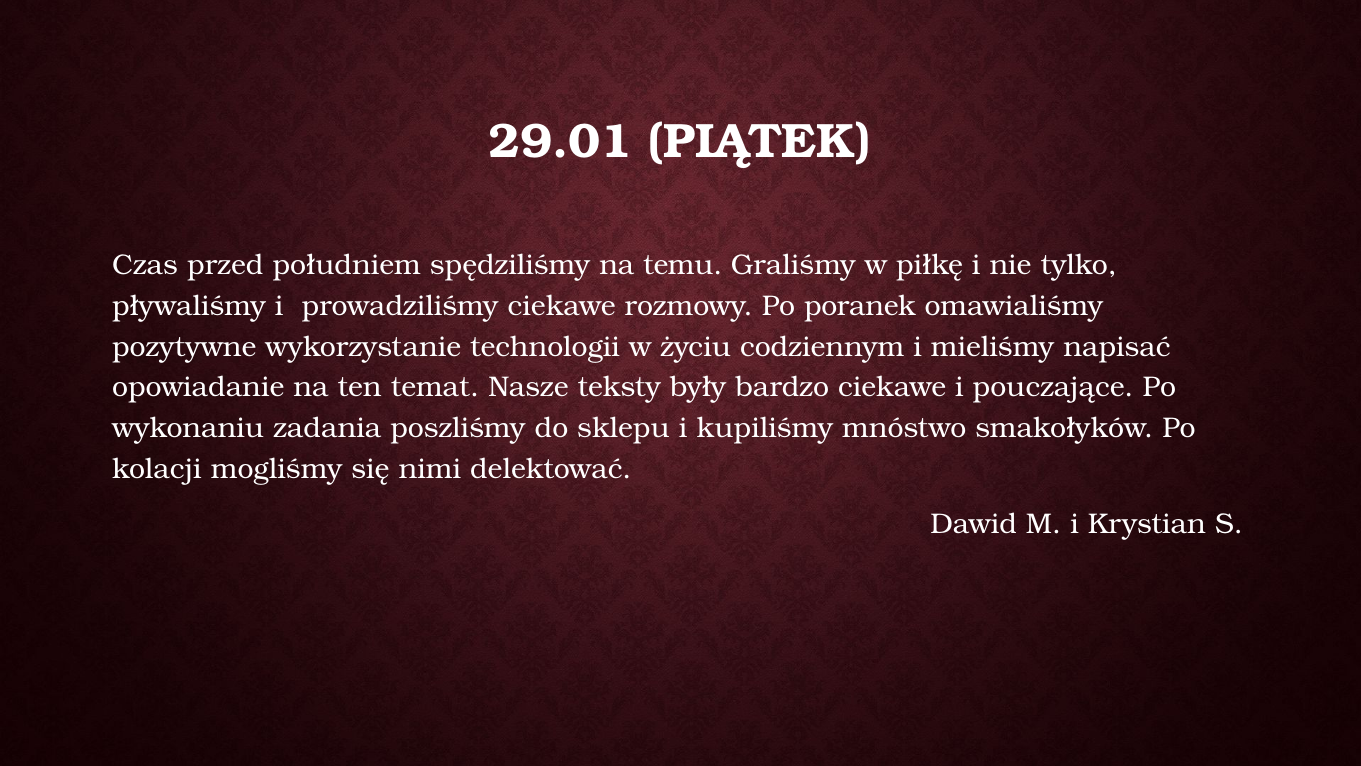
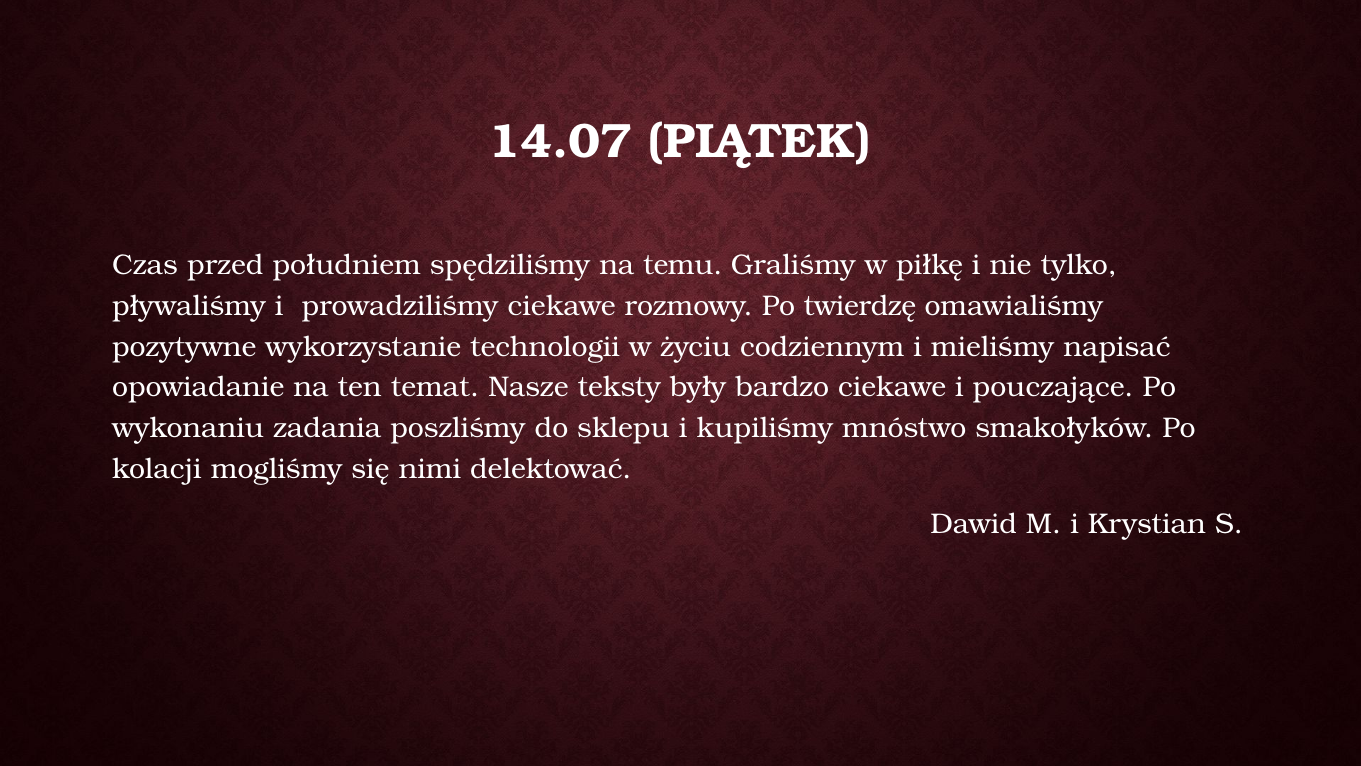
29.01: 29.01 -> 14.07
poranek: poranek -> twierdzę
